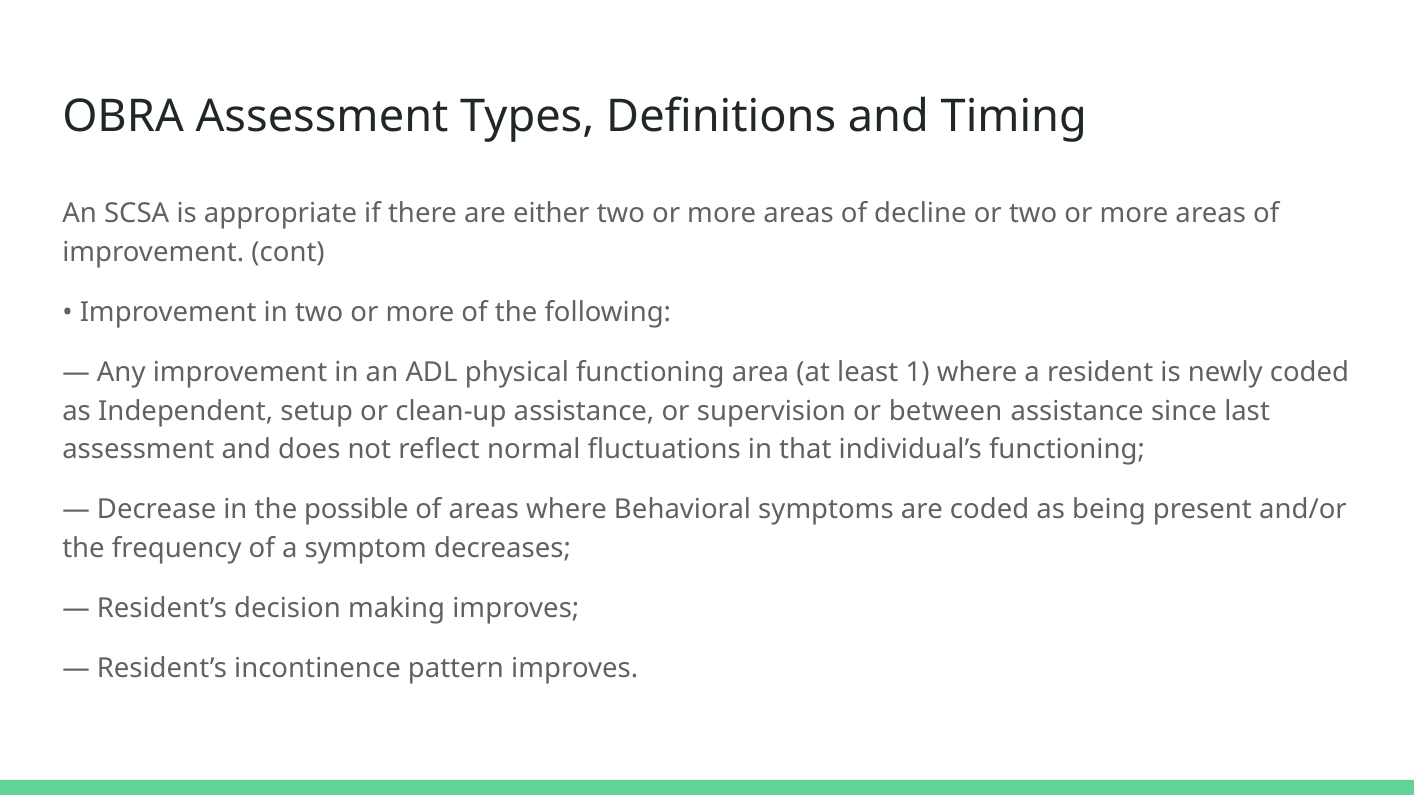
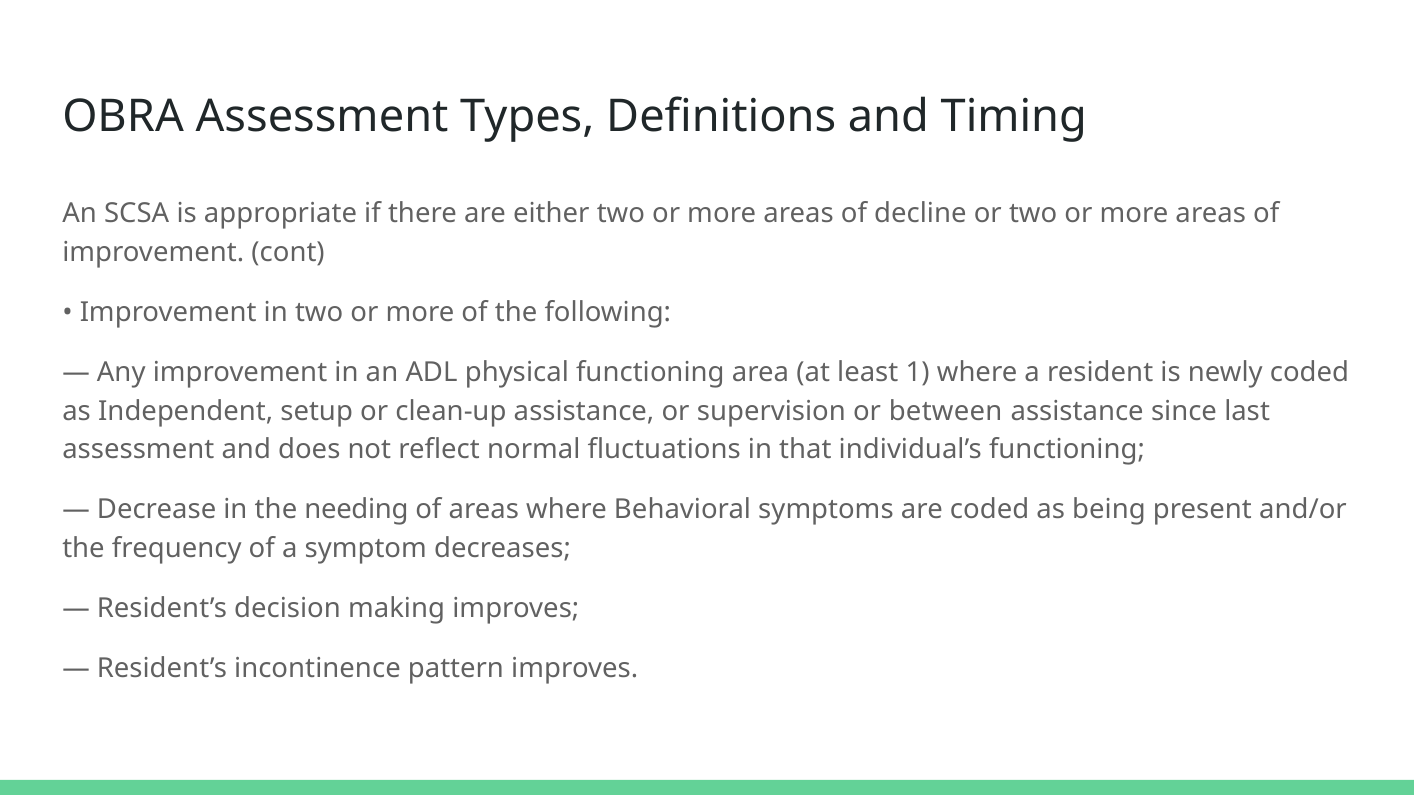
possible: possible -> needing
